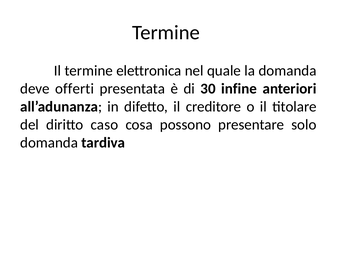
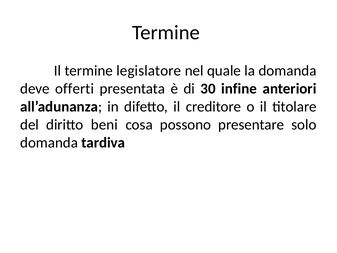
elettronica: elettronica -> legislatore
caso: caso -> beni
